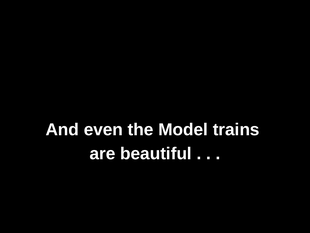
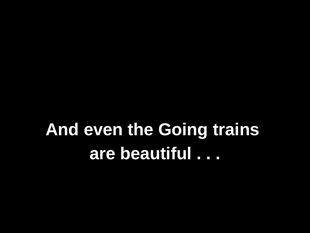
Model: Model -> Going
